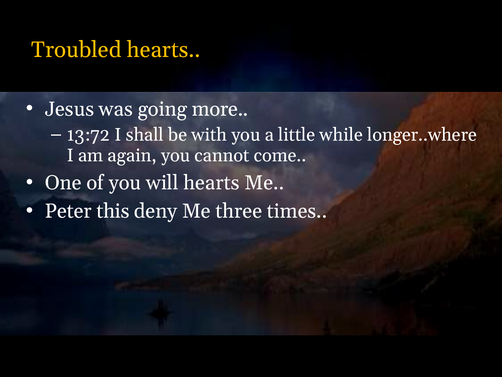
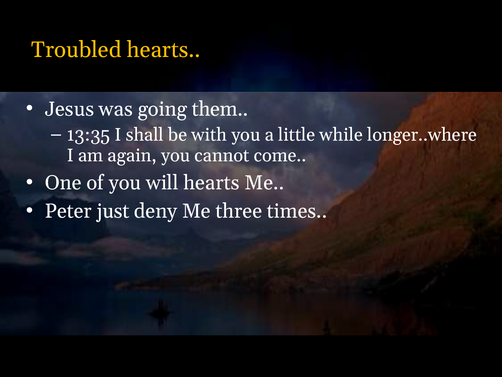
more: more -> them
13:72: 13:72 -> 13:35
this: this -> just
